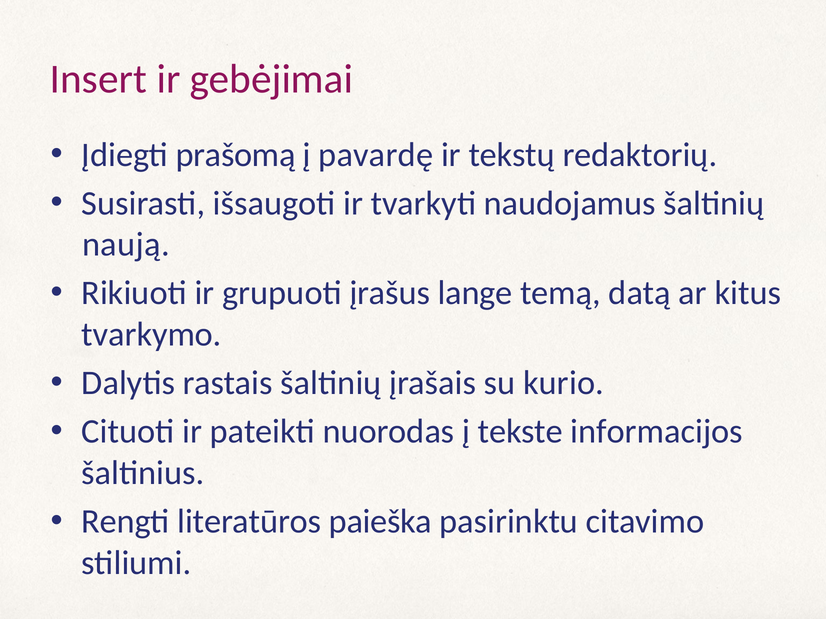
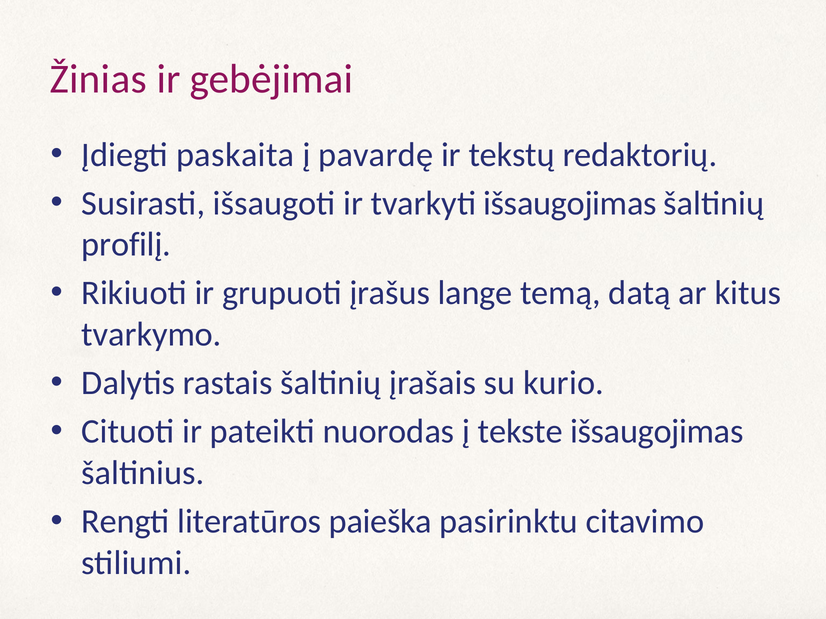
Insert: Insert -> Žinias
prašomą: prašomą -> paskaita
tvarkyti naudojamus: naudojamus -> išsaugojimas
naują: naują -> profilį
tekste informacijos: informacijos -> išsaugojimas
